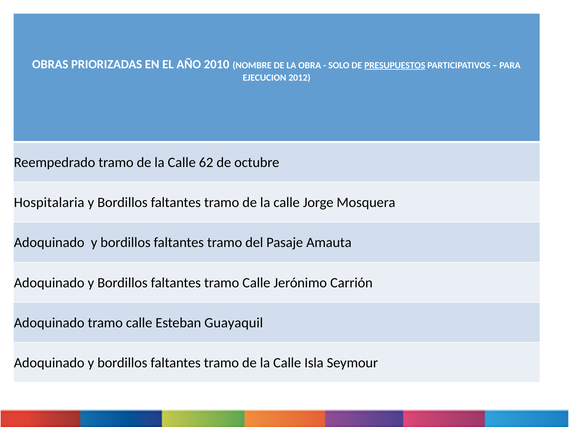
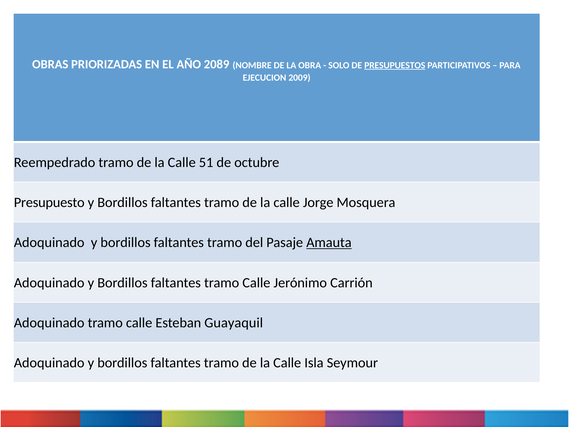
2010: 2010 -> 2089
2012: 2012 -> 2009
62: 62 -> 51
Hospitalaria: Hospitalaria -> Presupuesto
Amauta underline: none -> present
